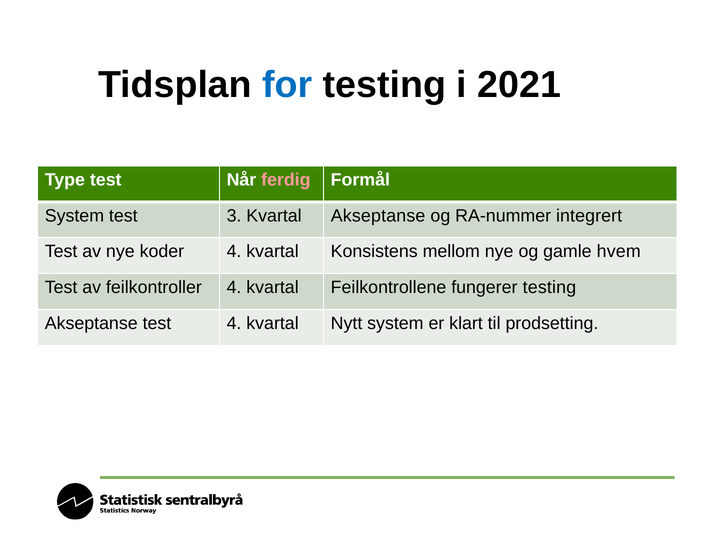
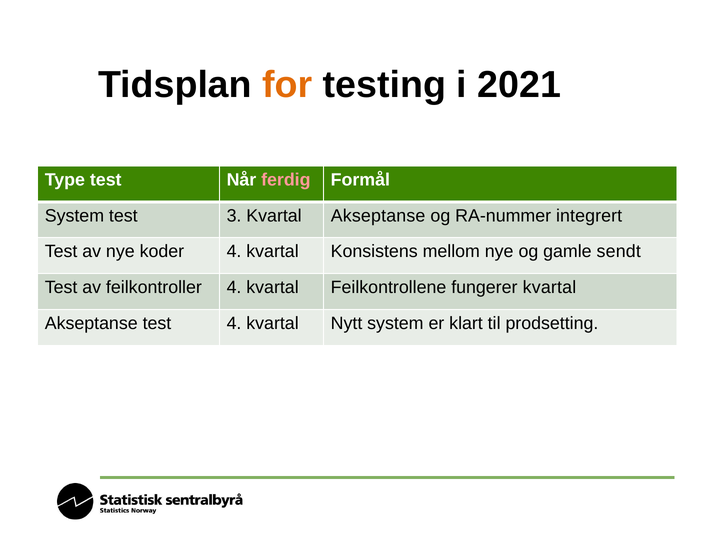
for colour: blue -> orange
hvem: hvem -> sendt
fungerer testing: testing -> kvartal
